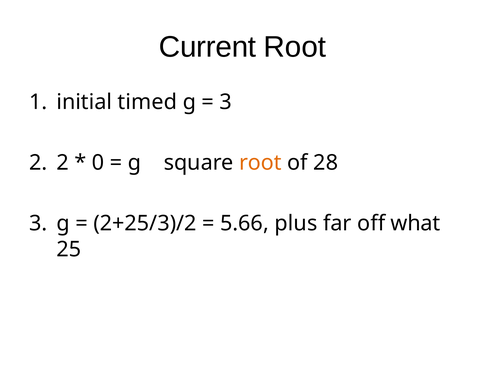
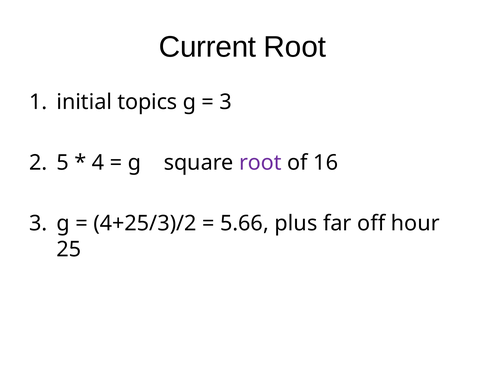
timed: timed -> topics
2 at (63, 163): 2 -> 5
0: 0 -> 4
root at (260, 163) colour: orange -> purple
28: 28 -> 16
2+25/3)/2: 2+25/3)/2 -> 4+25/3)/2
what: what -> hour
